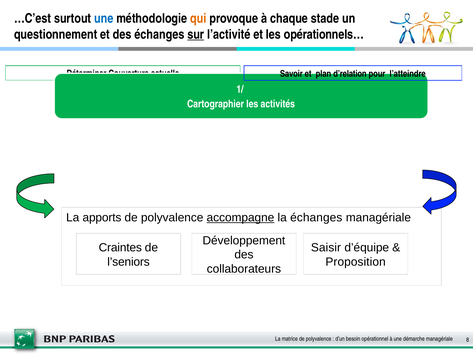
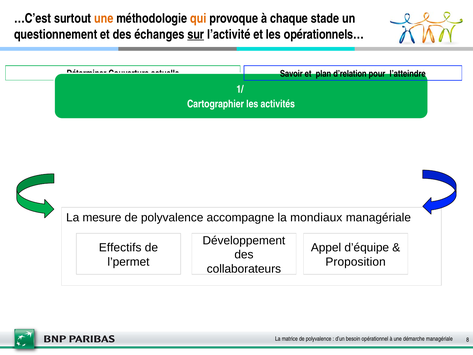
une at (104, 19) colour: blue -> orange
apports: apports -> mesure
accompagne underline: present -> none
la échanges: échanges -> mondiaux
Craintes: Craintes -> Effectifs
Saisir: Saisir -> Appel
l’seniors: l’seniors -> l’permet
